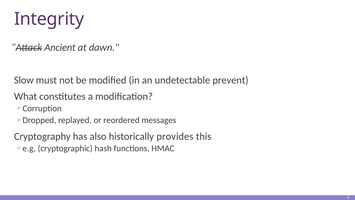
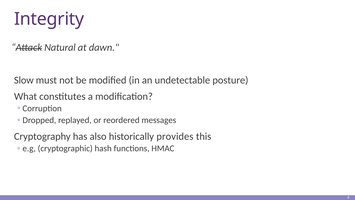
Ancient: Ancient -> Natural
prevent: prevent -> posture
